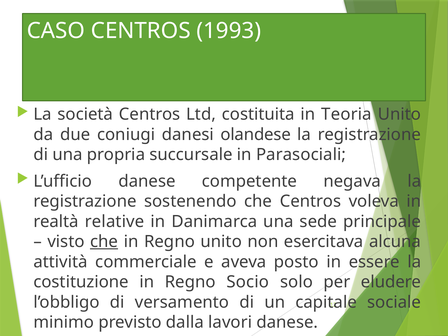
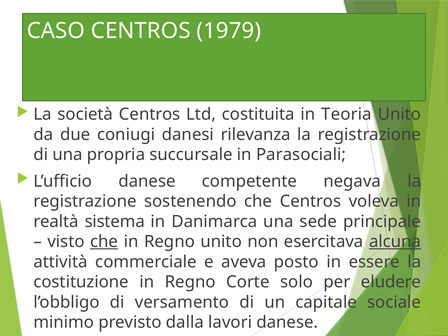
1993: 1993 -> 1979
olandese: olandese -> rilevanza
relative: relative -> sistema
alcuna underline: none -> present
Socio: Socio -> Corte
